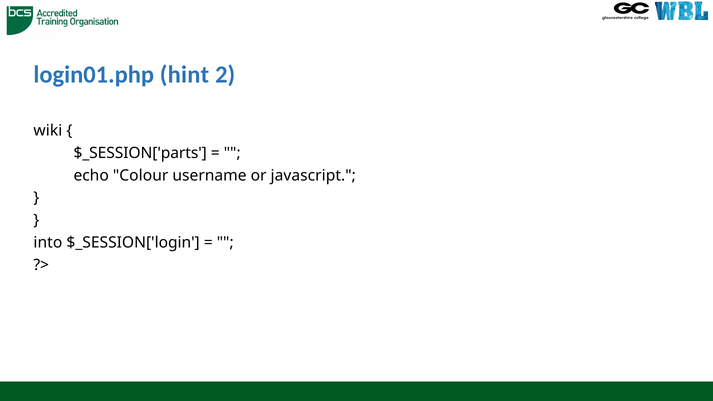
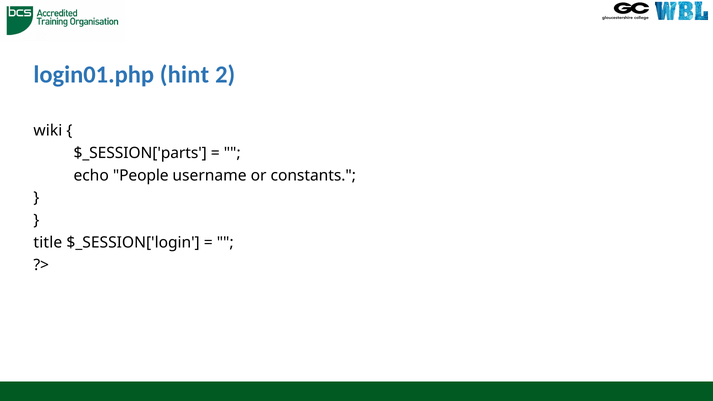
Colour: Colour -> People
javascript: javascript -> constants
into: into -> title
